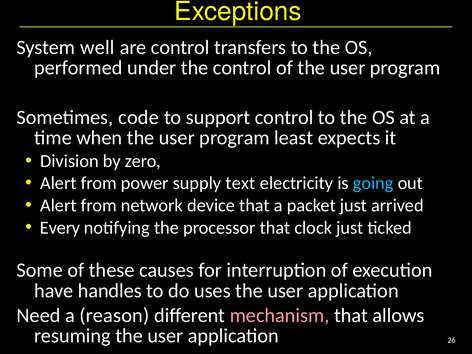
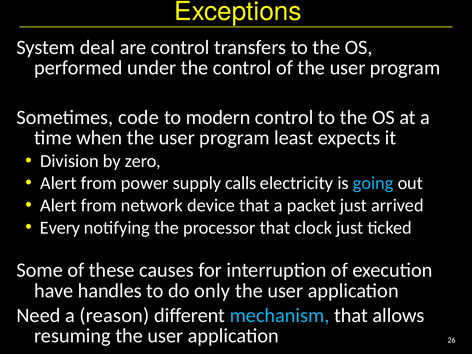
well: well -> deal
support: support -> modern
text: text -> calls
uses: uses -> only
mechanism colour: pink -> light blue
